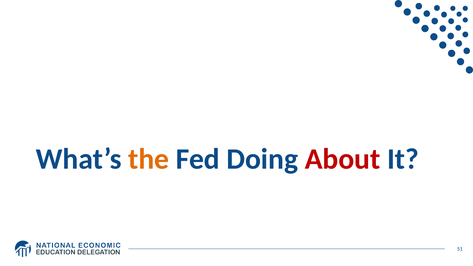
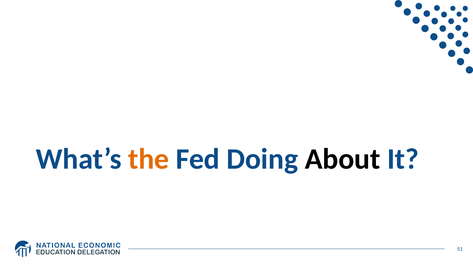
About colour: red -> black
